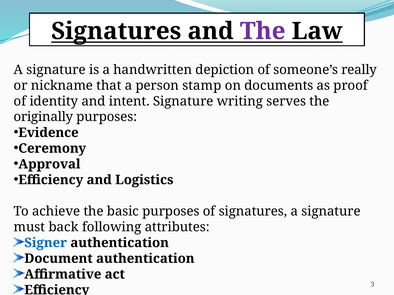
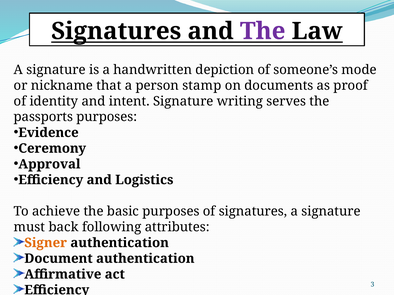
really: really -> mode
originally: originally -> passports
Signer colour: blue -> orange
